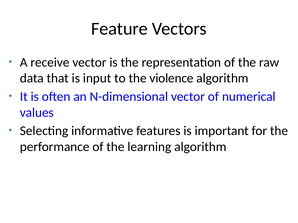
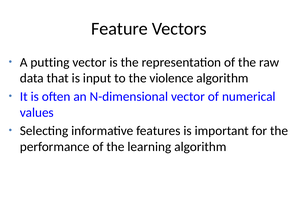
receive: receive -> putting
